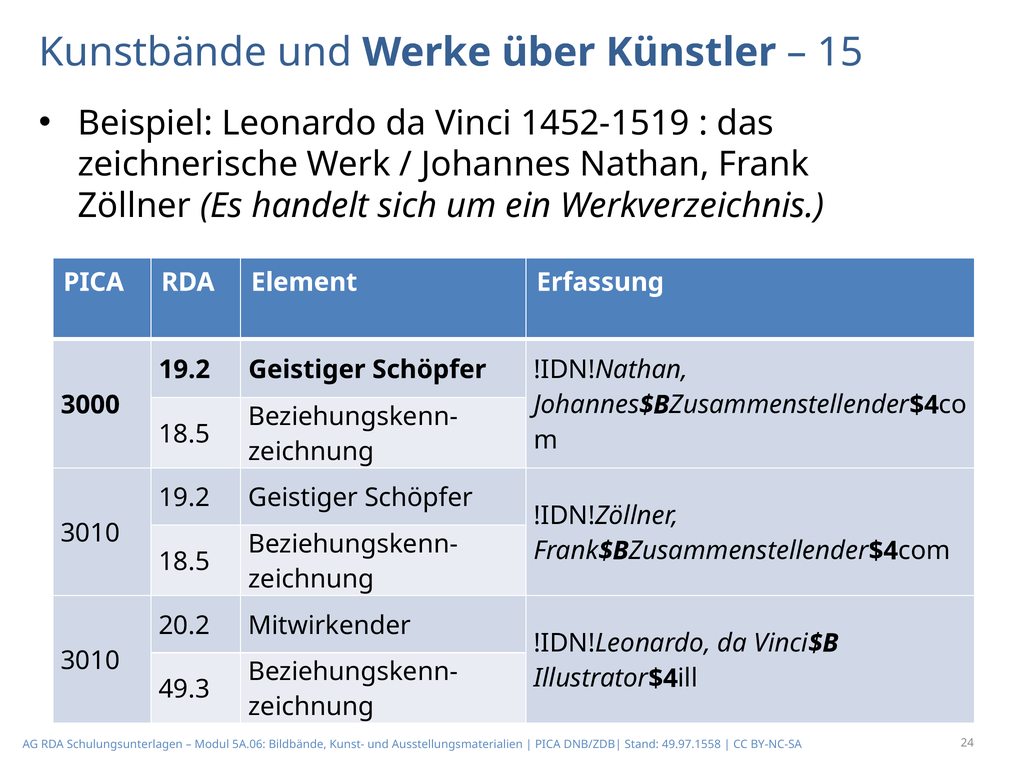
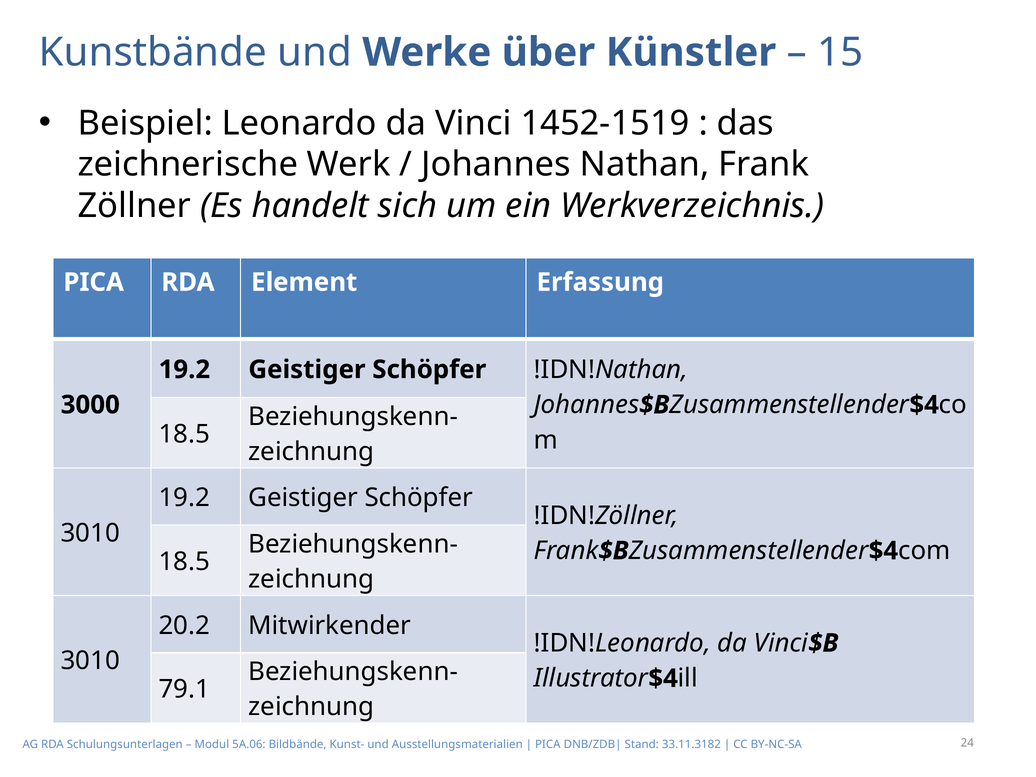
49.3: 49.3 -> 79.1
49.97.1558: 49.97.1558 -> 33.11.3182
